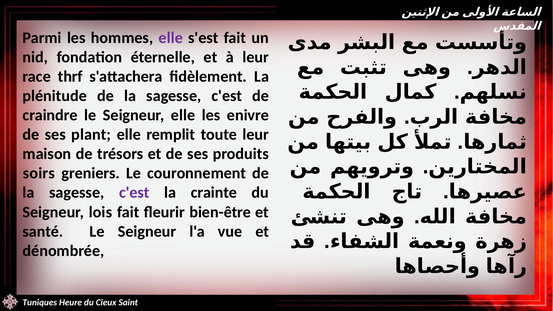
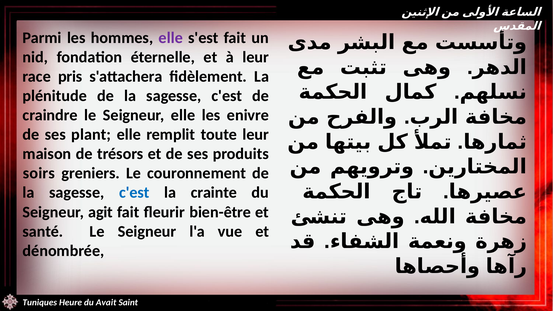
thrf: thrf -> pris
c'est at (134, 193) colour: purple -> blue
lois: lois -> agit
Cieux: Cieux -> Avait
